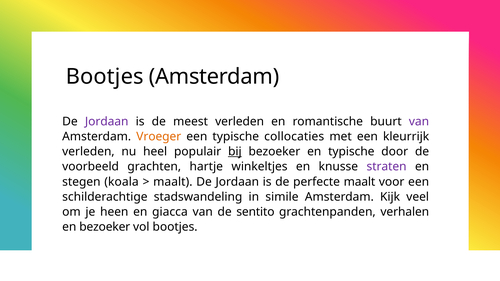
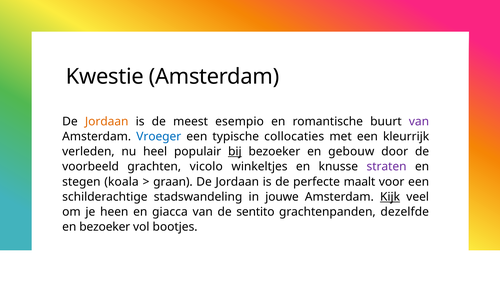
Bootjes at (105, 77): Bootjes -> Kwestie
Jordaan at (107, 122) colour: purple -> orange
meest verleden: verleden -> esempio
Vroeger colour: orange -> blue
en typische: typische -> gebouw
hartje: hartje -> vicolo
maalt at (173, 182): maalt -> graan
simile: simile -> jouwe
Kijk underline: none -> present
verhalen: verhalen -> dezelfde
